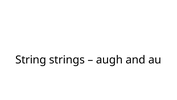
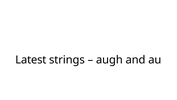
String: String -> Latest
